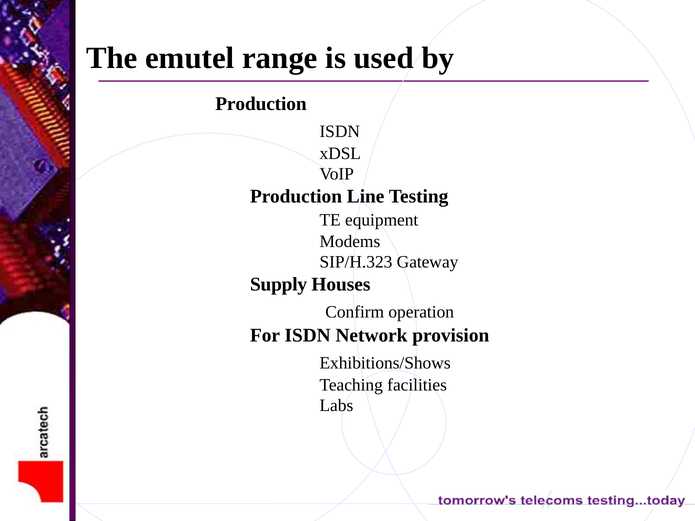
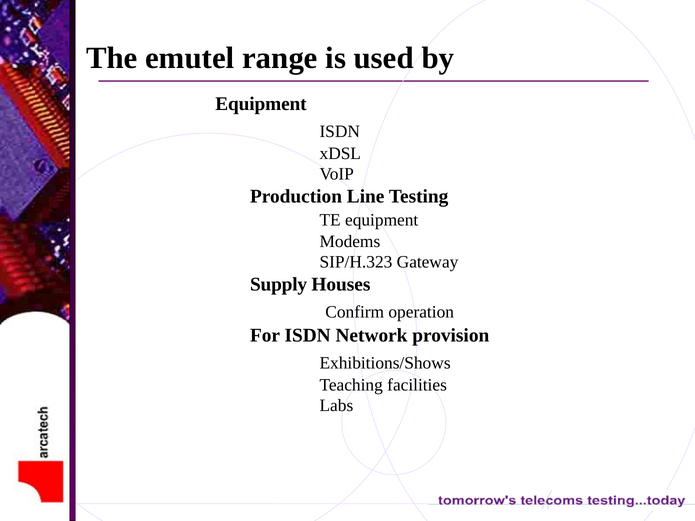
Production at (261, 104): Production -> Equipment
